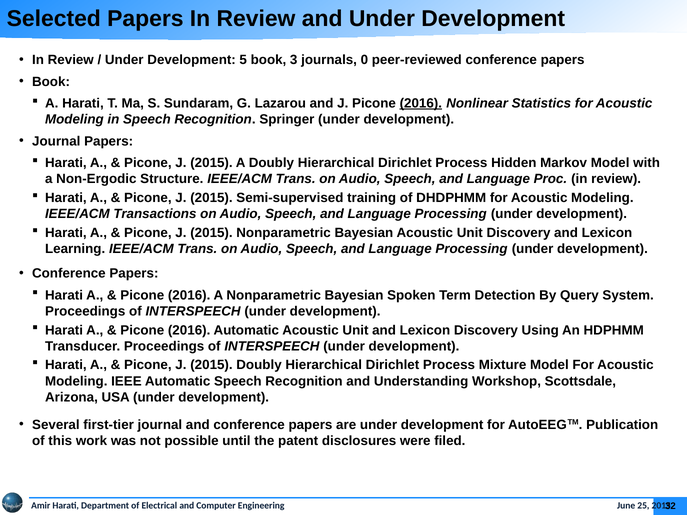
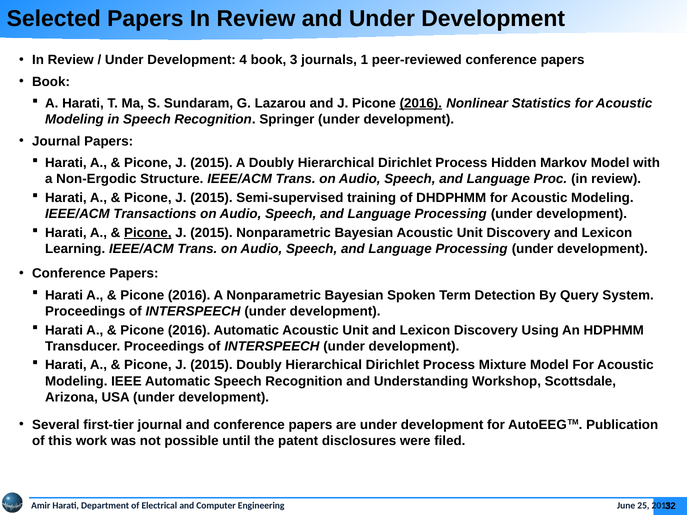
5: 5 -> 4
0: 0 -> 1
Picone at (148, 233) underline: none -> present
